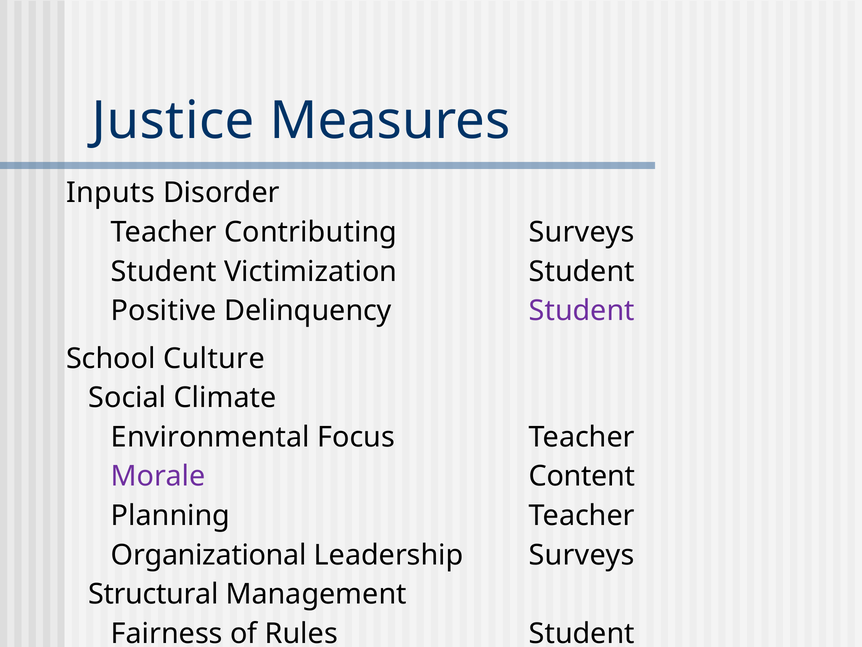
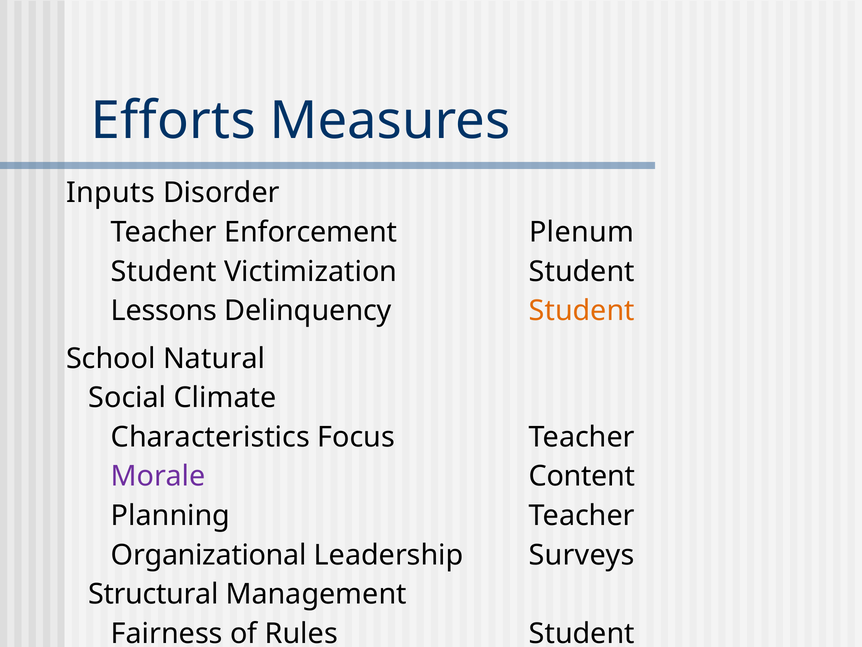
Justice: Justice -> Efforts
Contributing: Contributing -> Enforcement
Surveys at (582, 232): Surveys -> Plenum
Positive: Positive -> Lessons
Student at (582, 311) colour: purple -> orange
Culture: Culture -> Natural
Environmental: Environmental -> Characteristics
